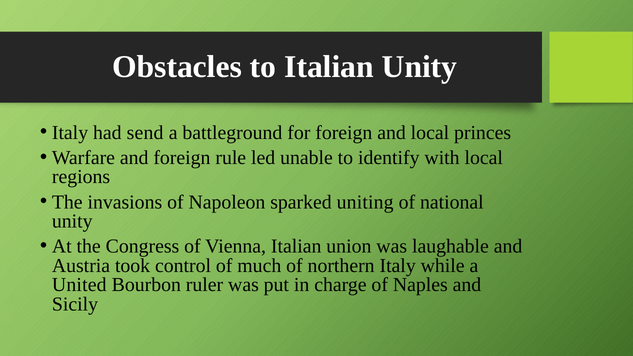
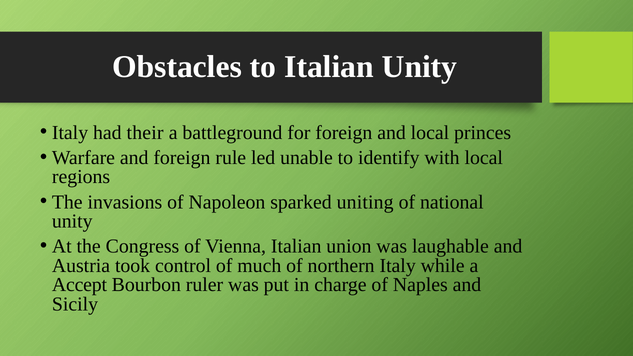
send: send -> their
United: United -> Accept
